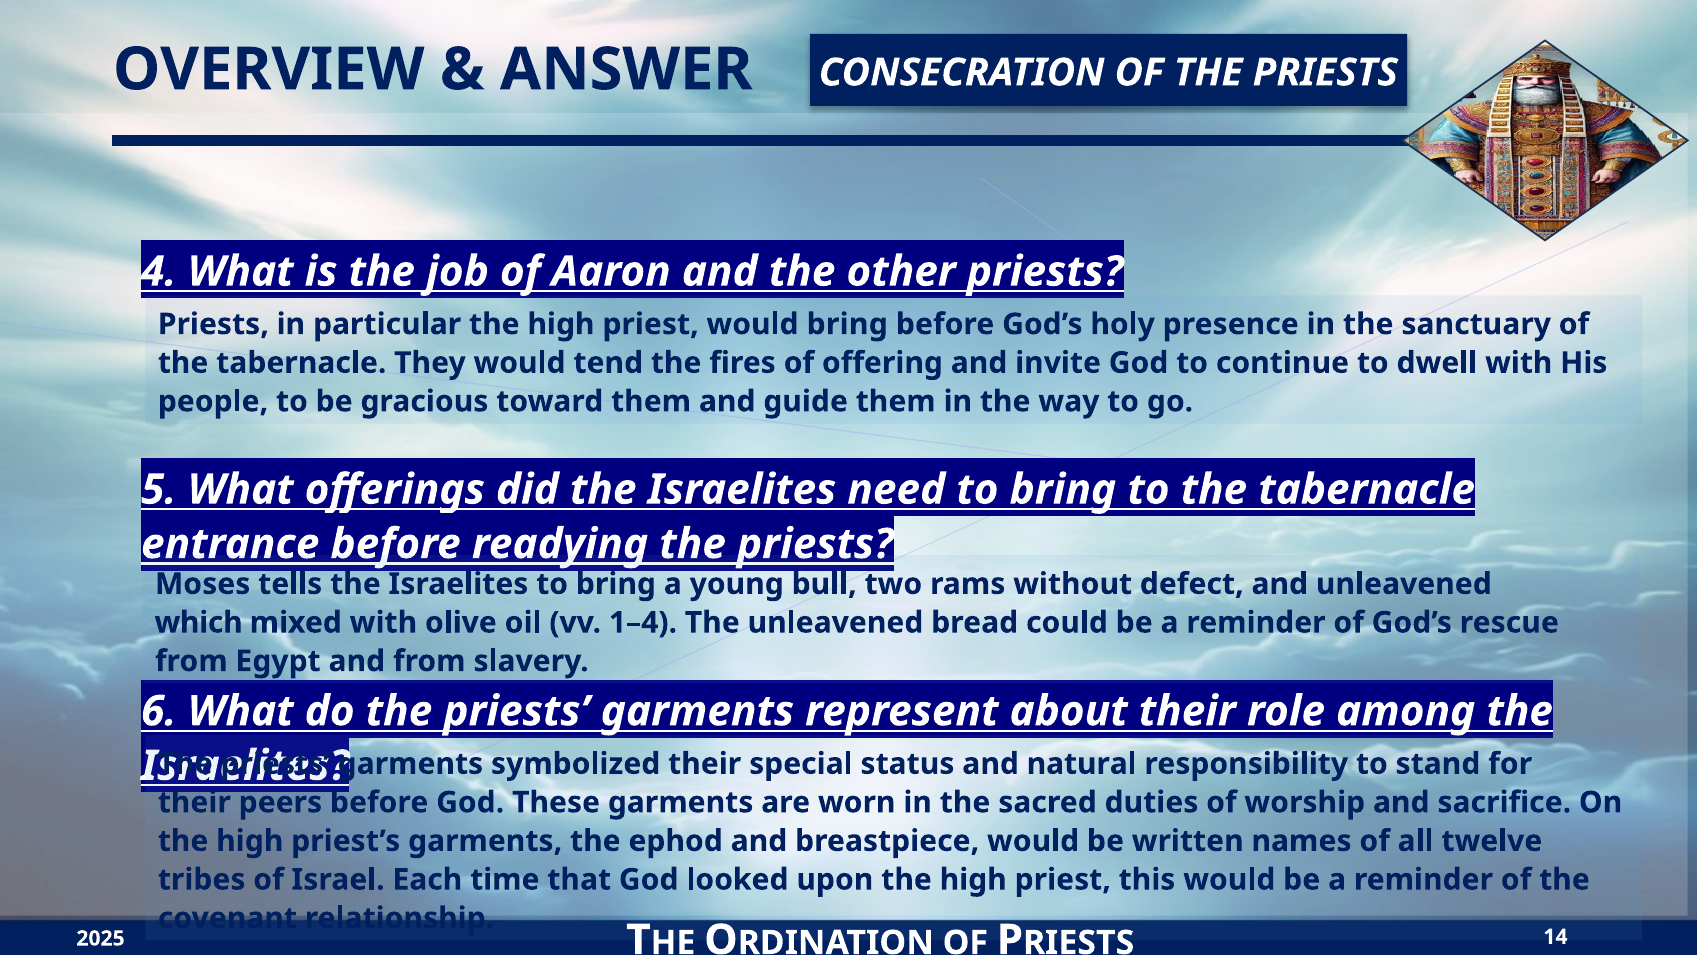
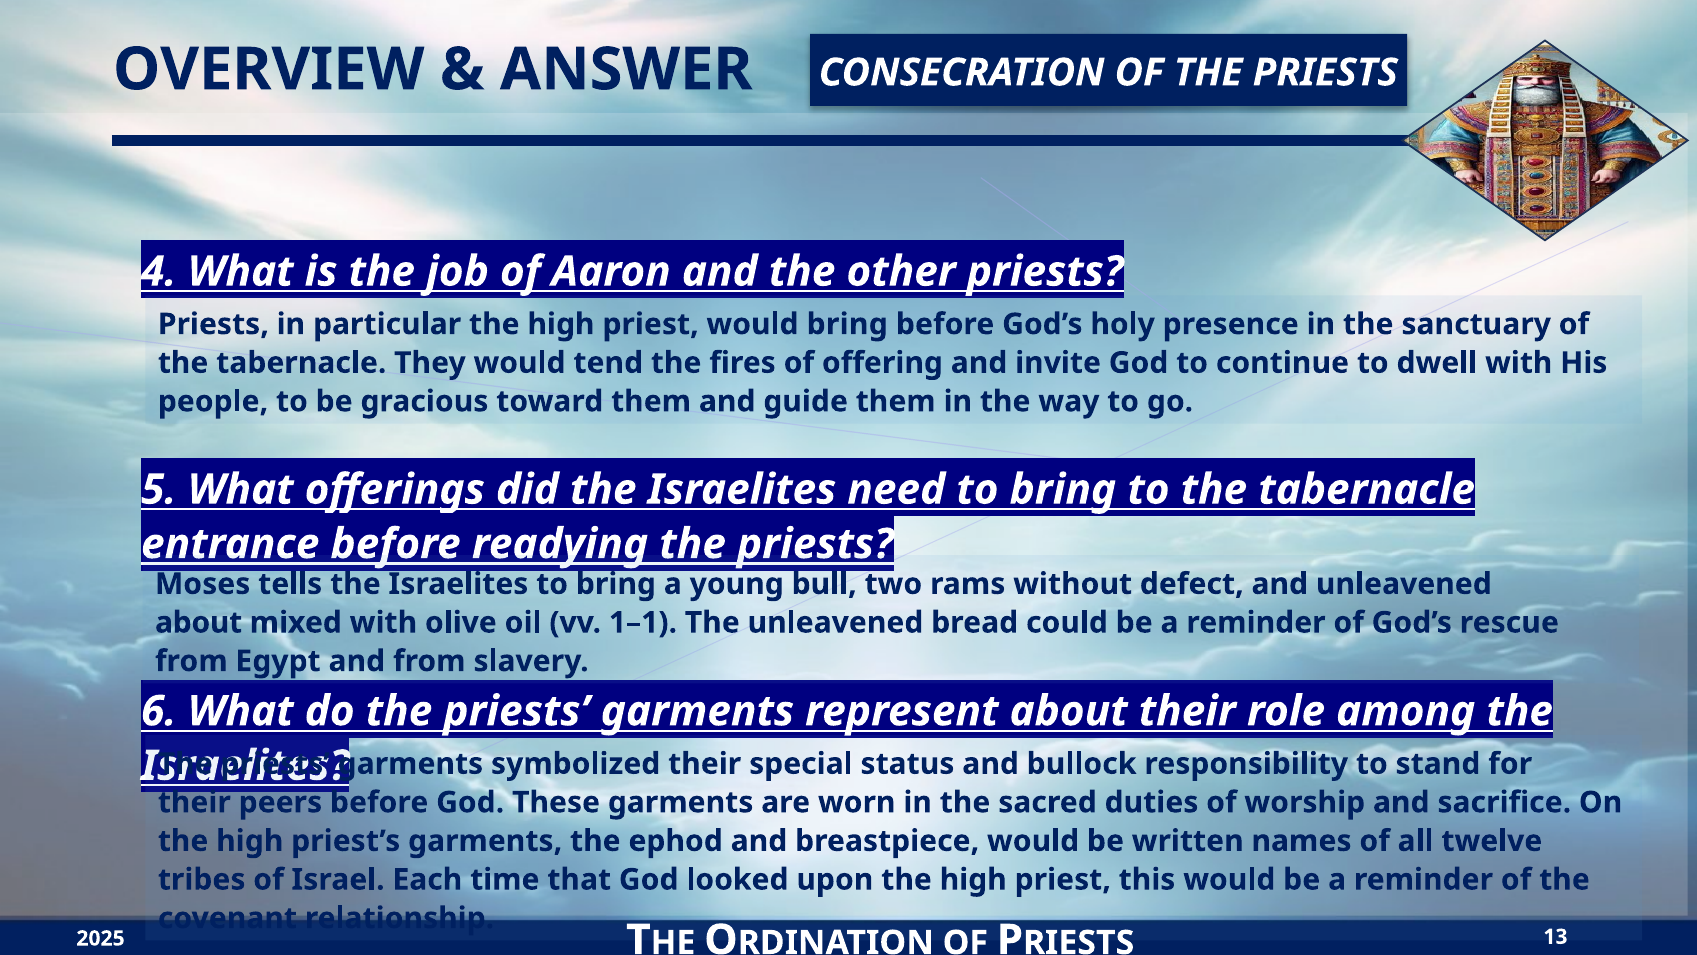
which at (199, 622): which -> about
1–4: 1–4 -> 1–1
natural: natural -> bullock
14: 14 -> 13
